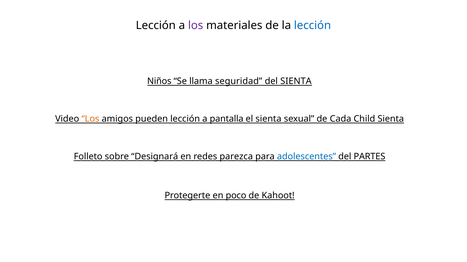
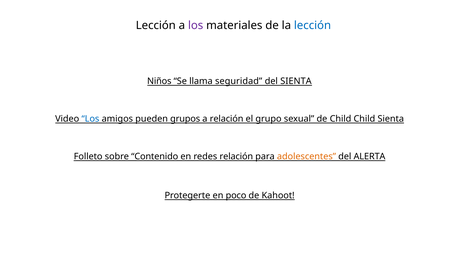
Los at (90, 119) colour: orange -> blue
pueden lección: lección -> grupos
a pantalla: pantalla -> relación
el sienta: sienta -> grupo
de Cada: Cada -> Child
Designará: Designará -> Contenido
redes parezca: parezca -> relación
adolescentes colour: blue -> orange
PARTES: PARTES -> ALERTA
